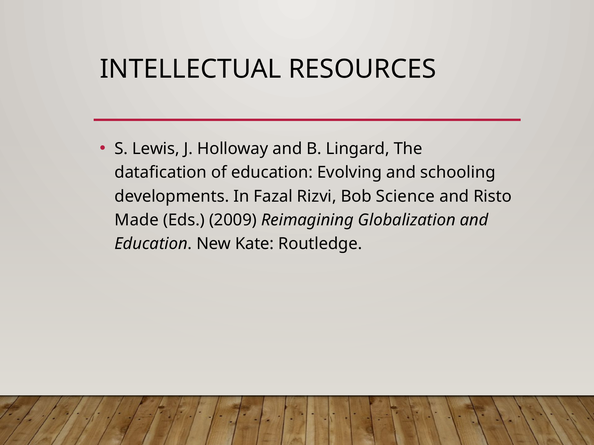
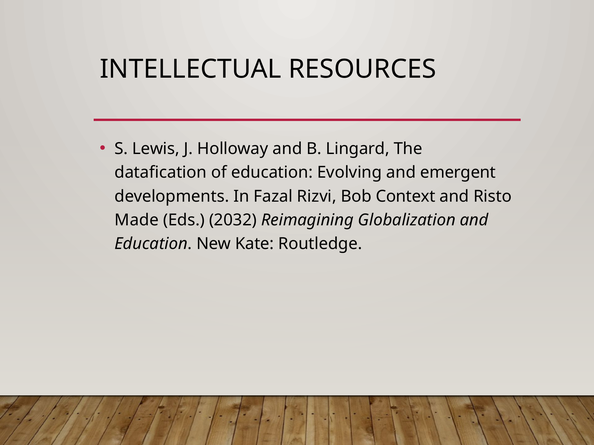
schooling: schooling -> emergent
Science: Science -> Context
2009: 2009 -> 2032
